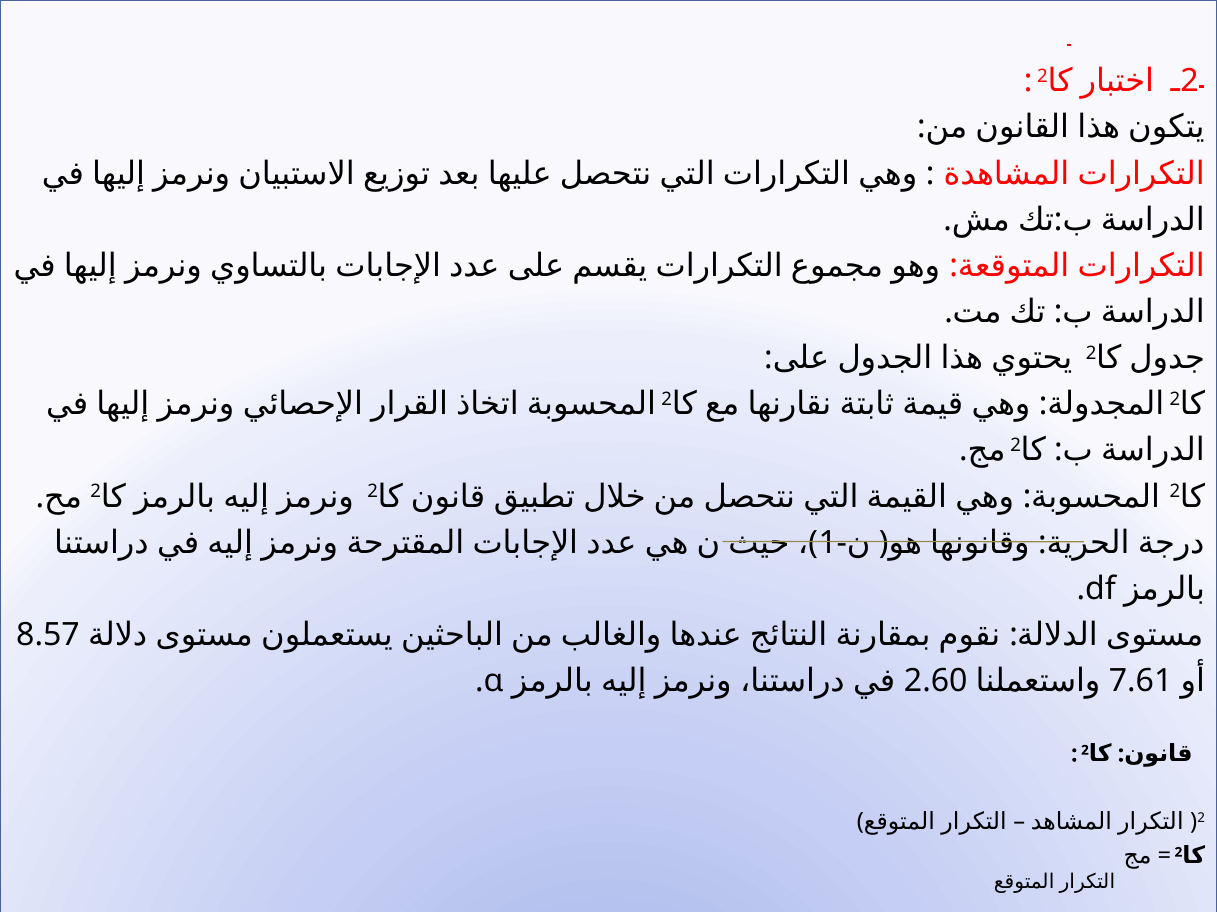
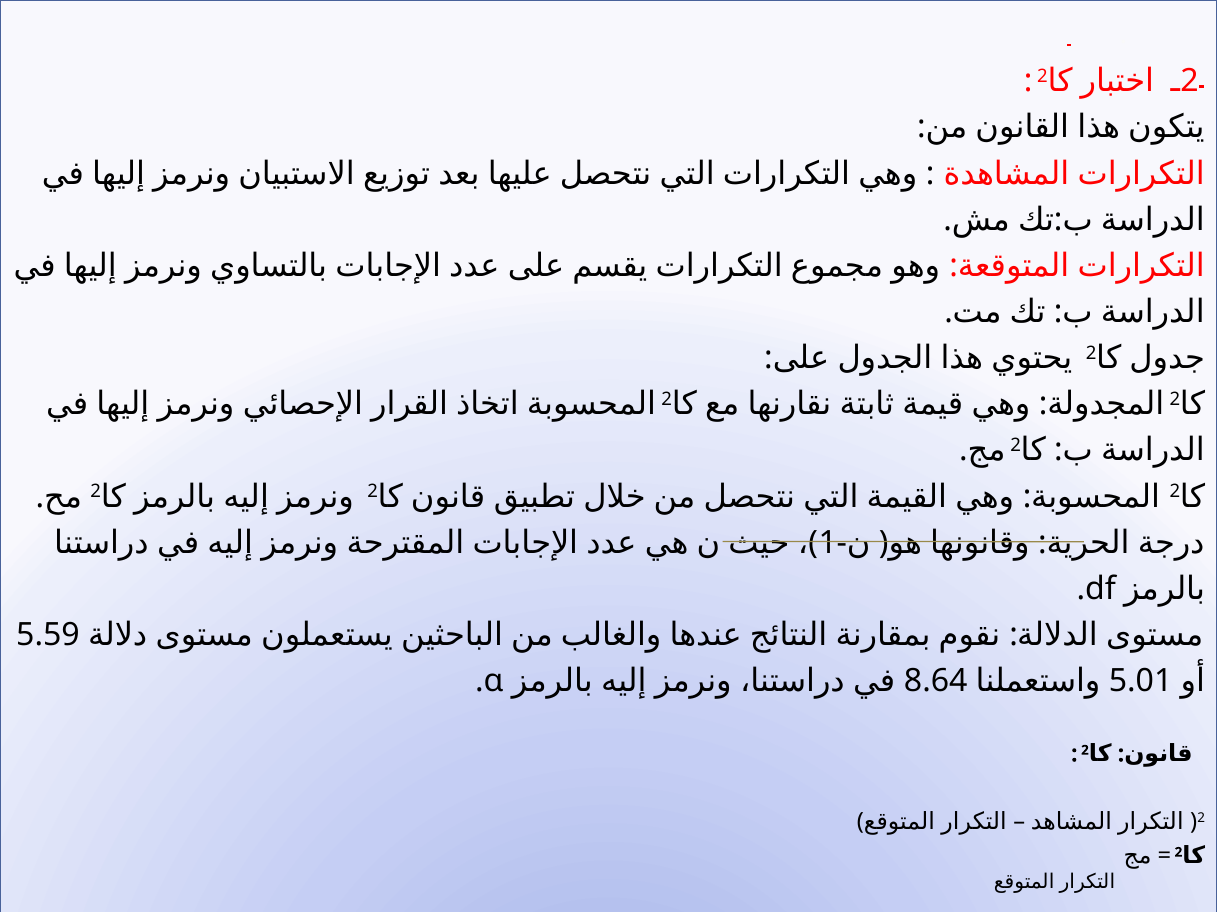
8.57: 8.57 -> 5.59
2.60: 2.60 -> 8.64
7.61: 7.61 -> 5.01
